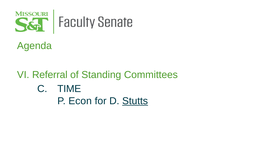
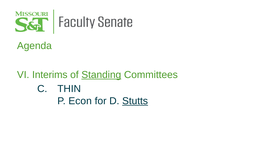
Referral: Referral -> Interims
Standing underline: none -> present
TIME: TIME -> THIN
